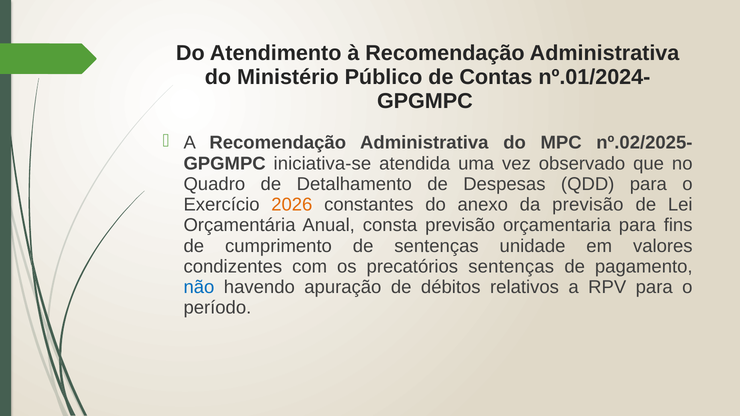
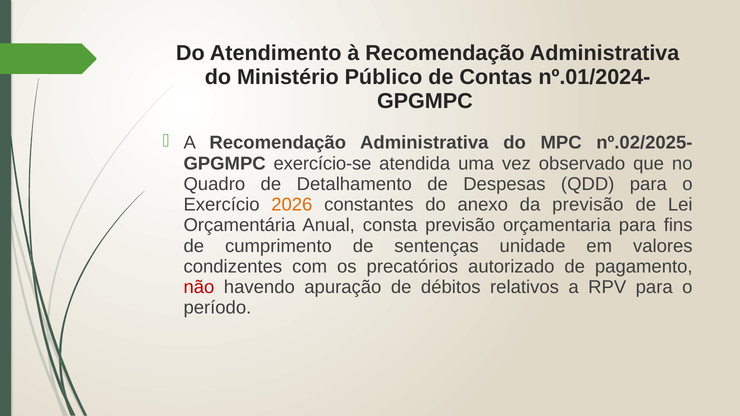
iniciativa-se: iniciativa-se -> exercício-se
precatórios sentenças: sentenças -> autorizado
não colour: blue -> red
